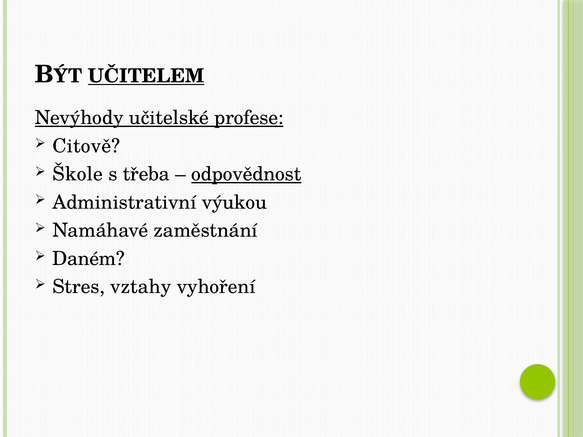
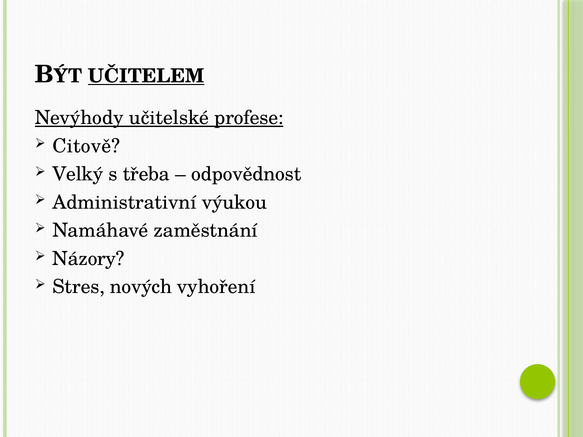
Škole: Škole -> Velký
odpovědnost underline: present -> none
Daném: Daném -> Názory
vztahy: vztahy -> nových
